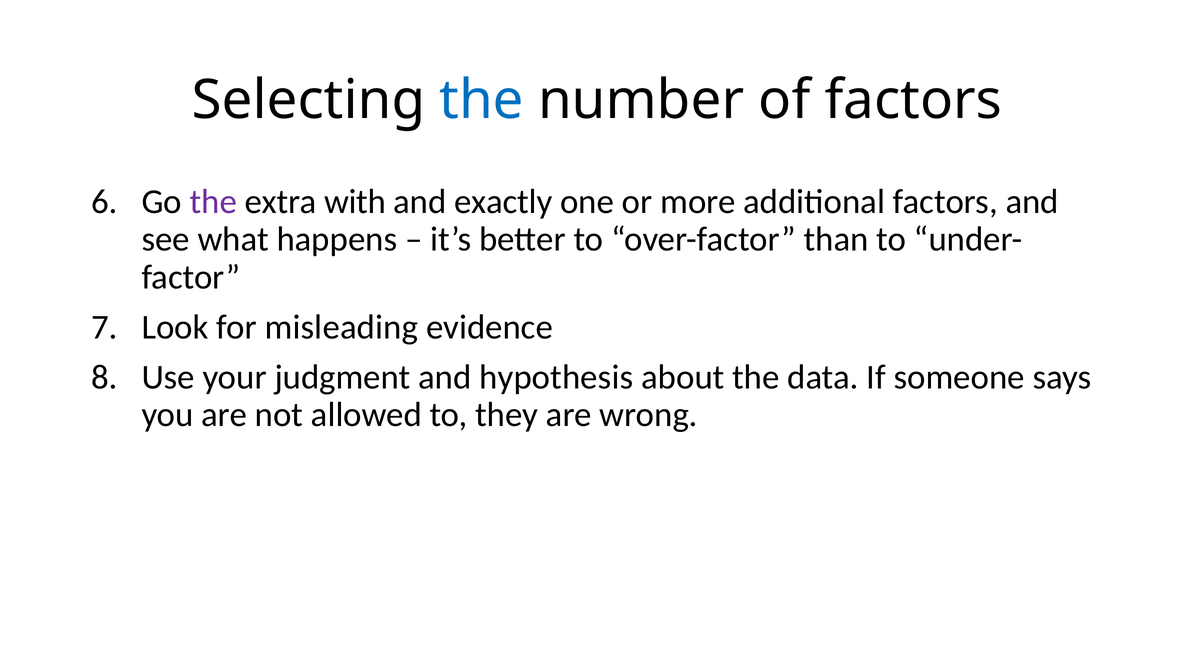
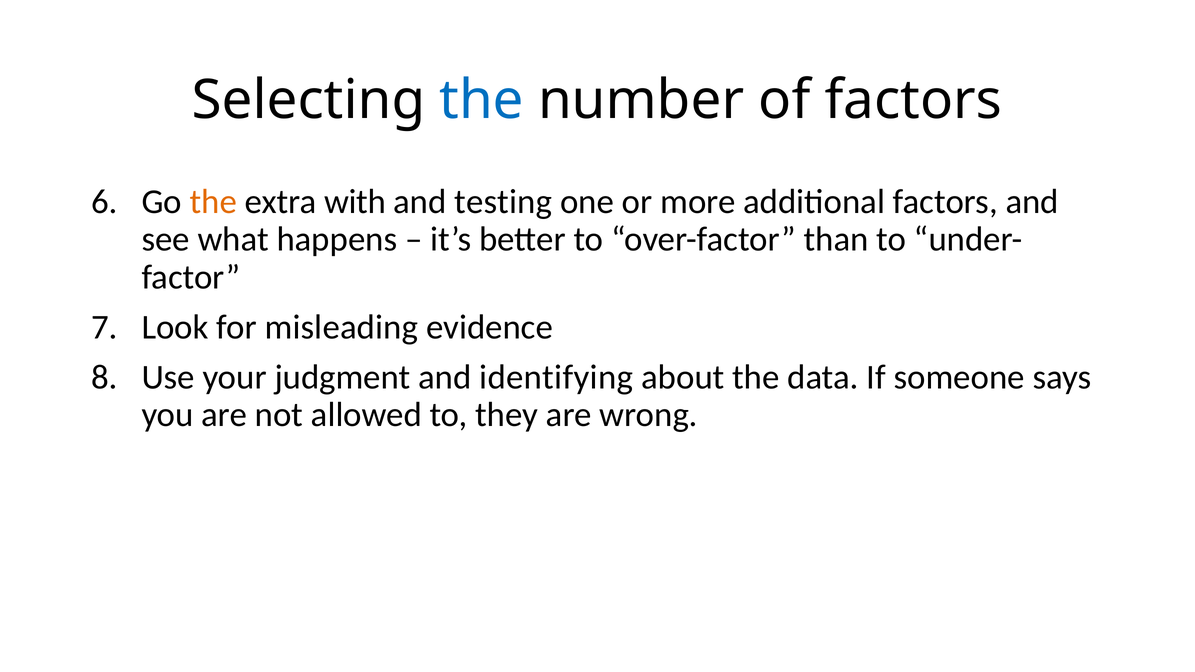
the at (213, 202) colour: purple -> orange
exactly: exactly -> testing
hypothesis: hypothesis -> identifying
